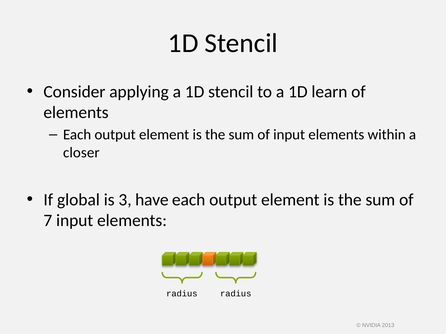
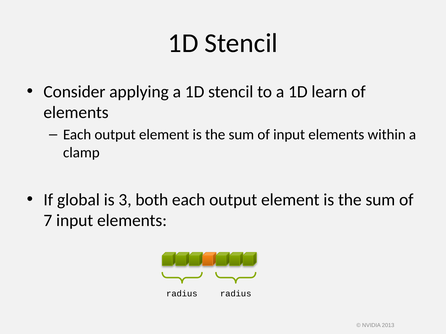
closer: closer -> clamp
have: have -> both
